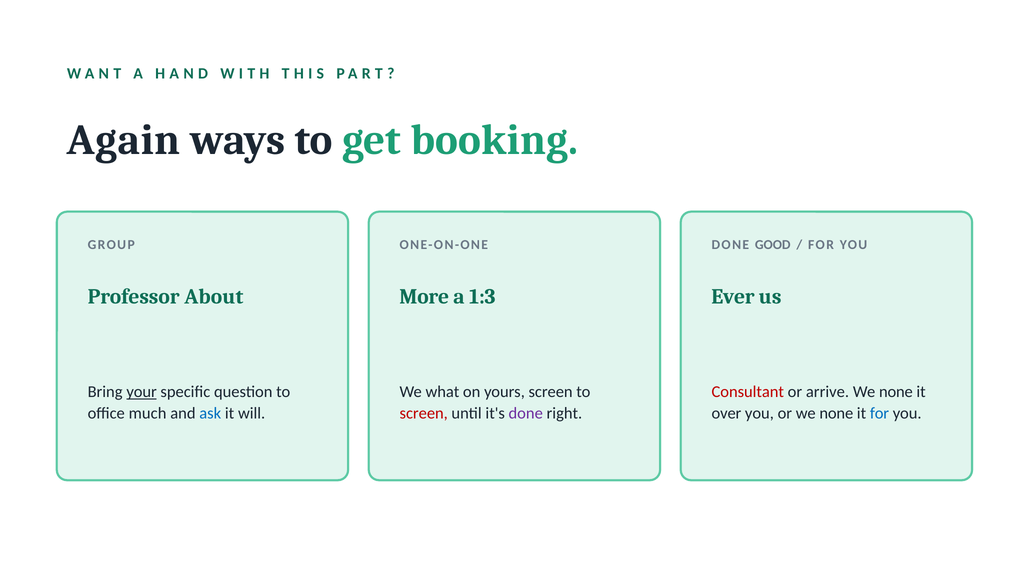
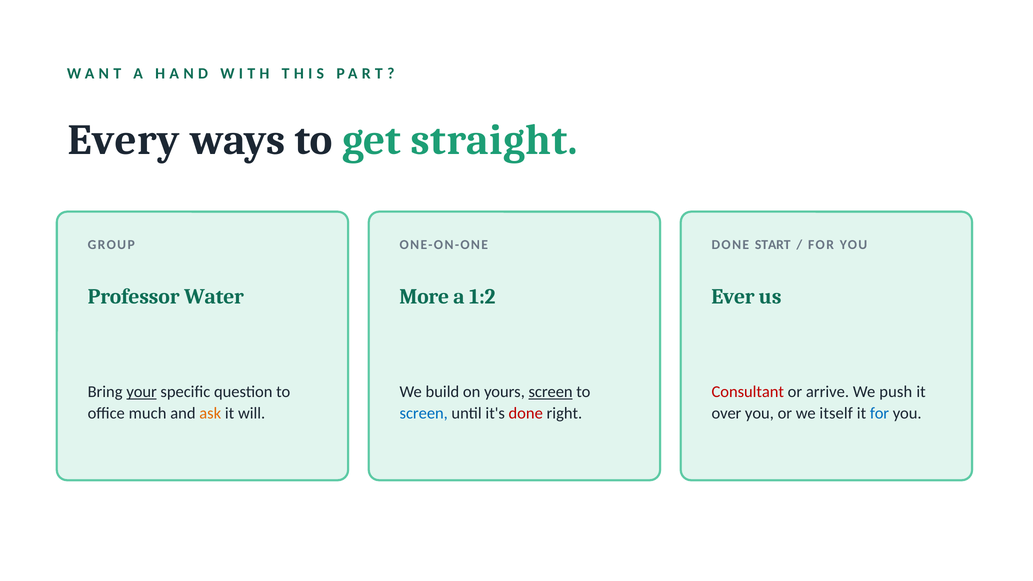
Again: Again -> Every
booking: booking -> straight
GOOD: GOOD -> START
About: About -> Water
1:3: 1:3 -> 1:2
what: what -> build
screen at (551, 392) underline: none -> present
none at (896, 392): none -> push
ask colour: blue -> orange
screen at (424, 413) colour: red -> blue
done at (526, 413) colour: purple -> red
or we none: none -> itself
